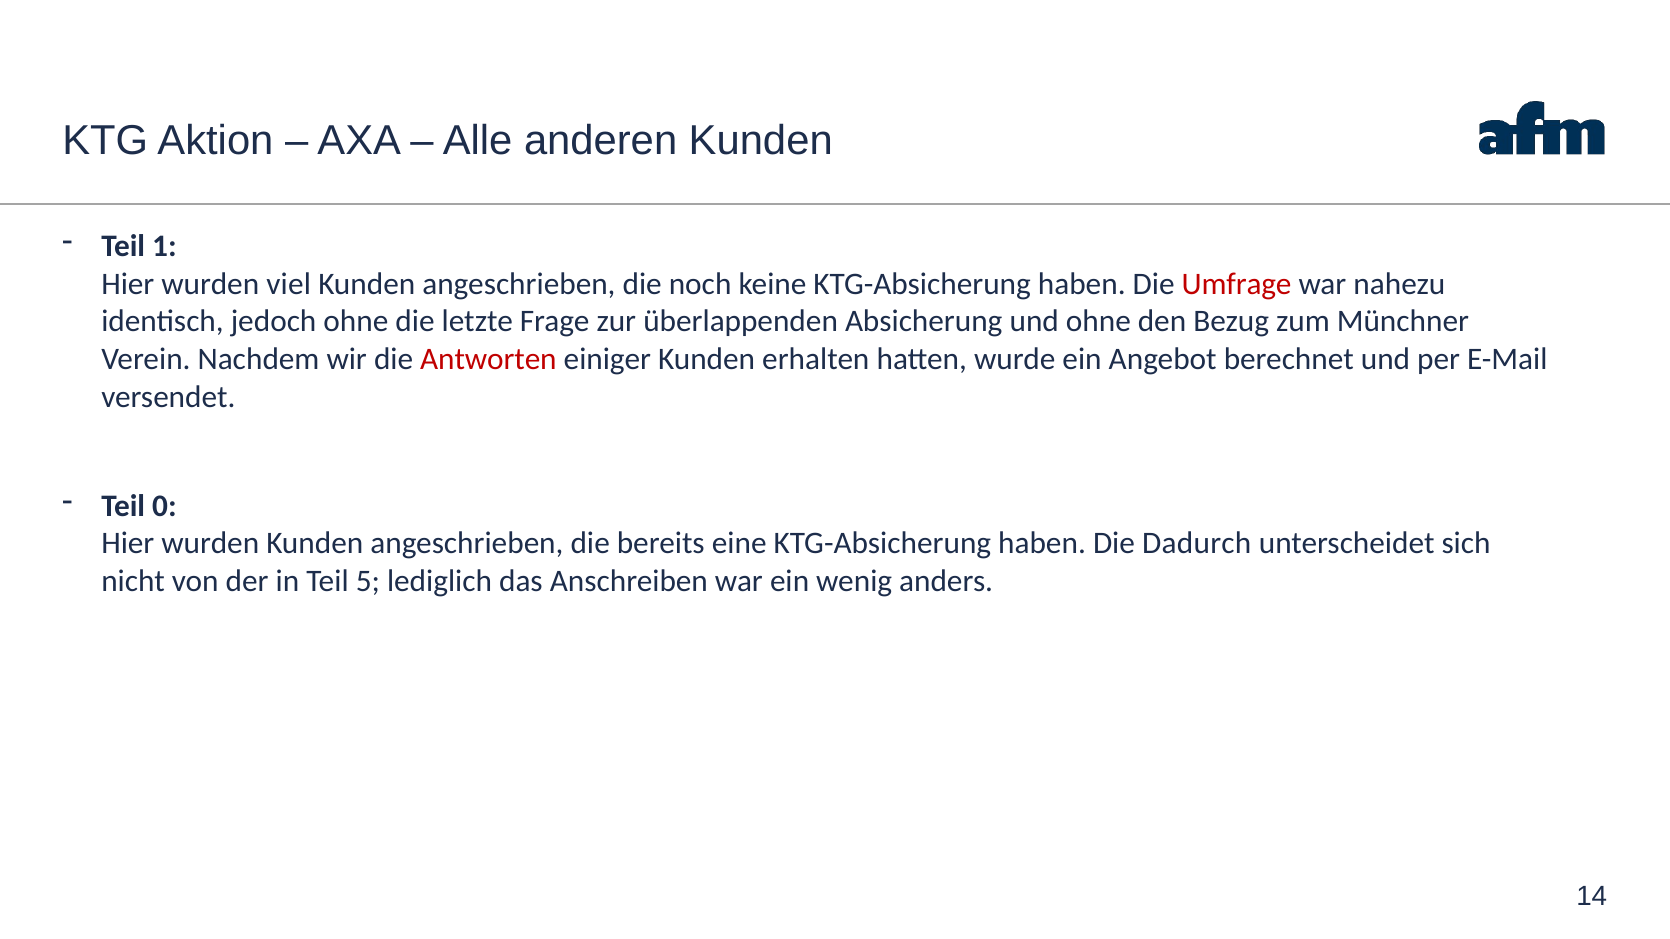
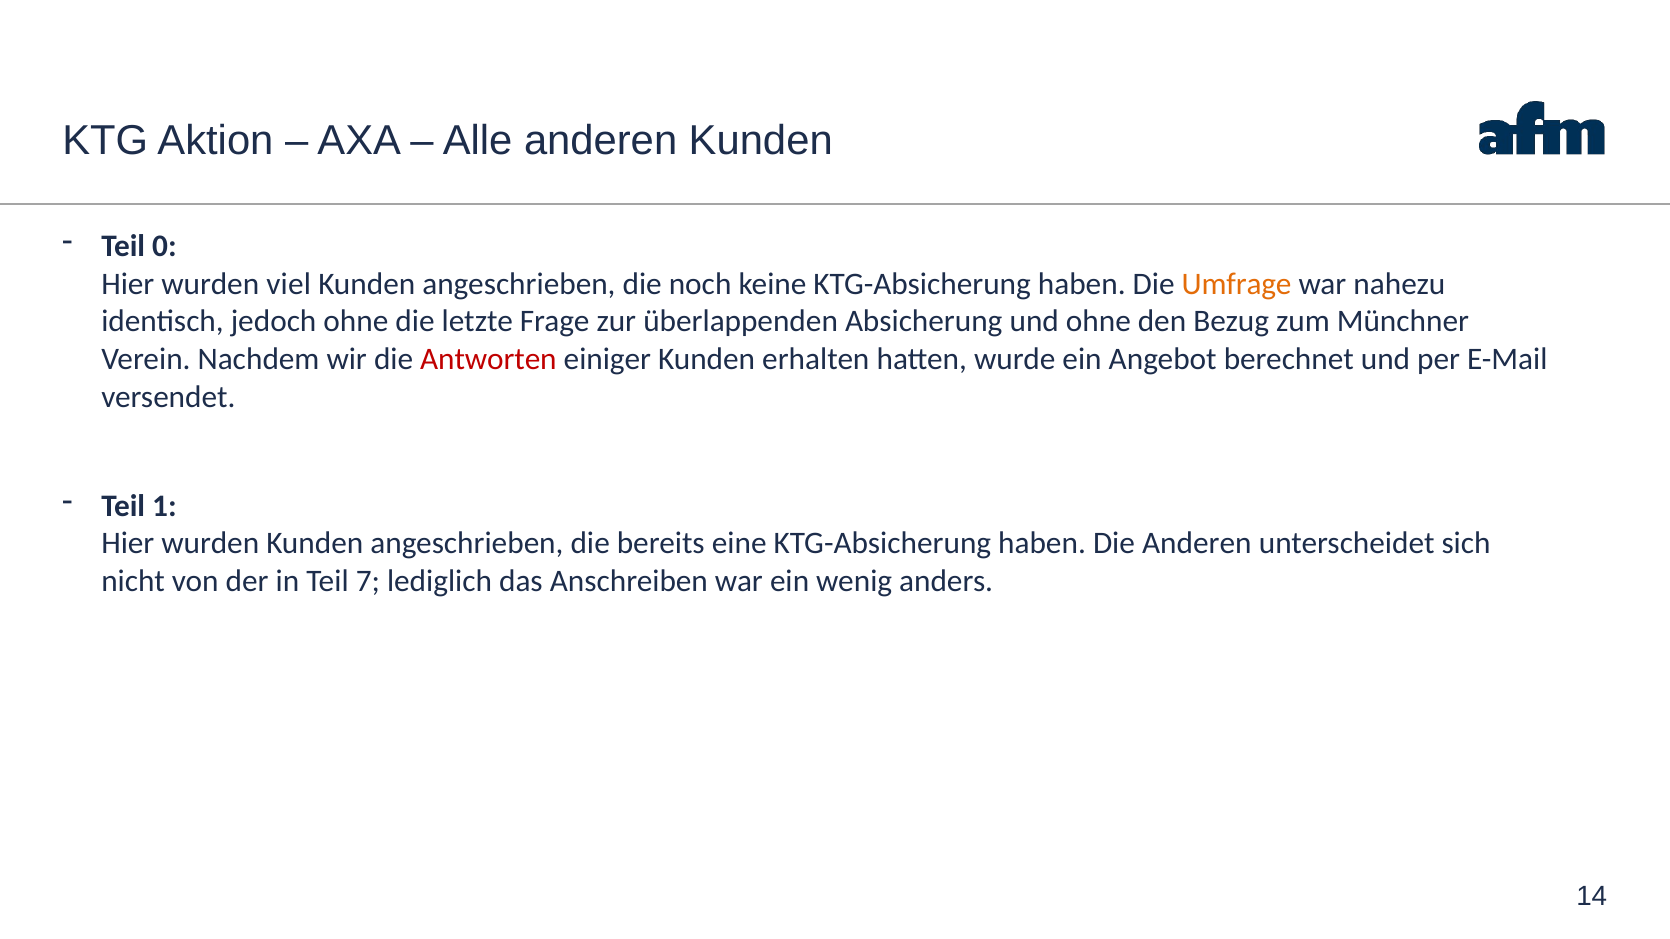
1: 1 -> 0
Umfrage colour: red -> orange
0: 0 -> 1
Die Dadurch: Dadurch -> Anderen
5: 5 -> 7
